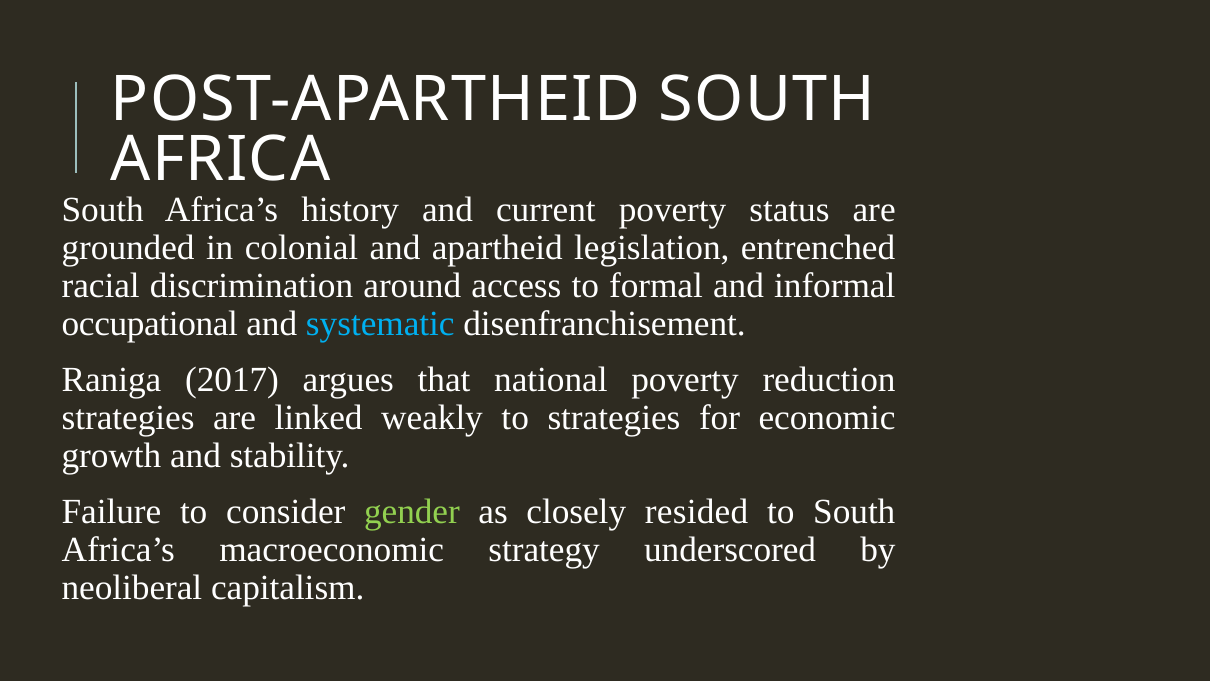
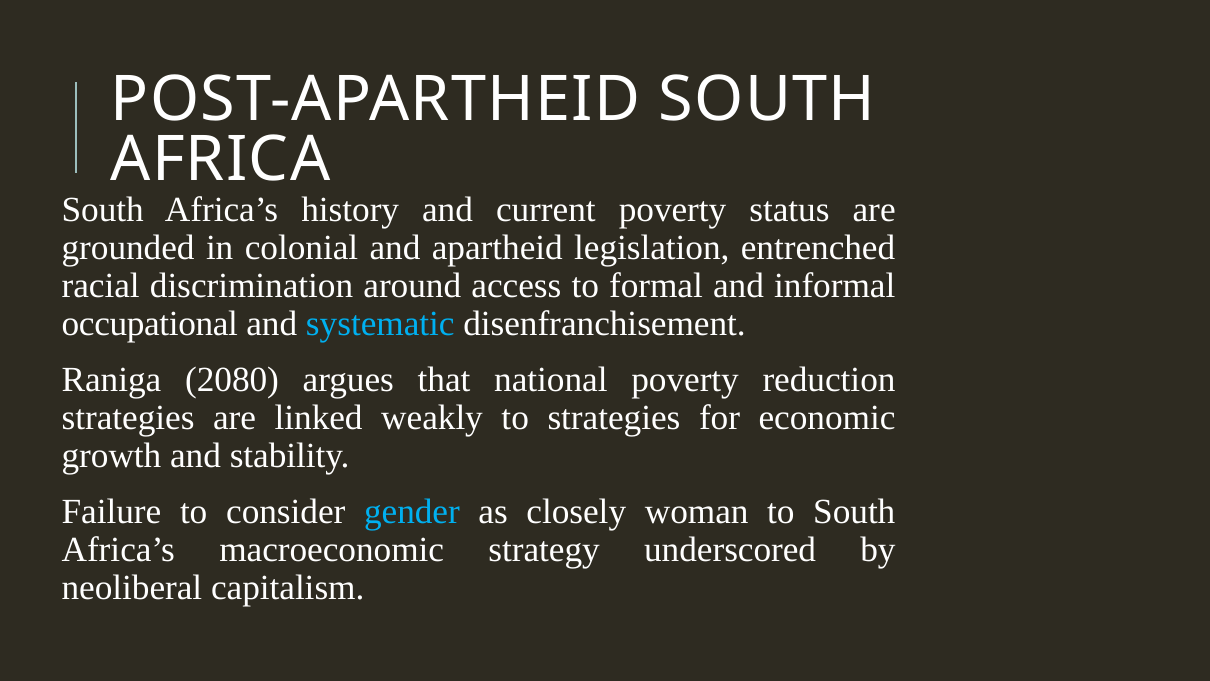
2017: 2017 -> 2080
gender colour: light green -> light blue
resided: resided -> woman
